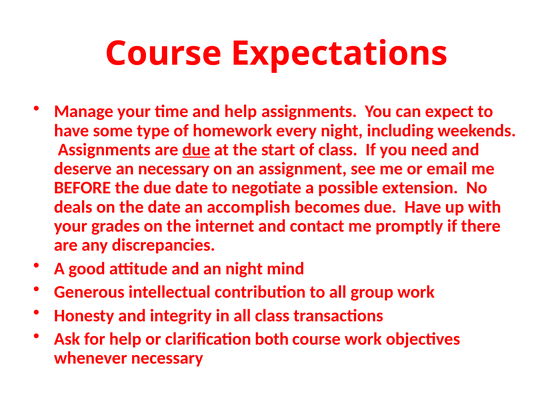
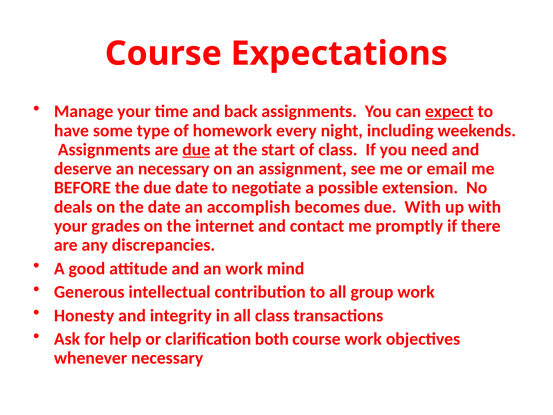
and help: help -> back
expect underline: none -> present
due Have: Have -> With
an night: night -> work
